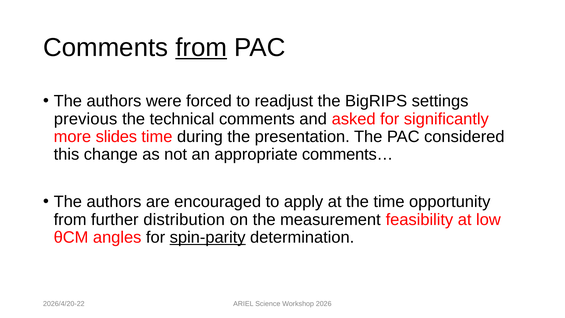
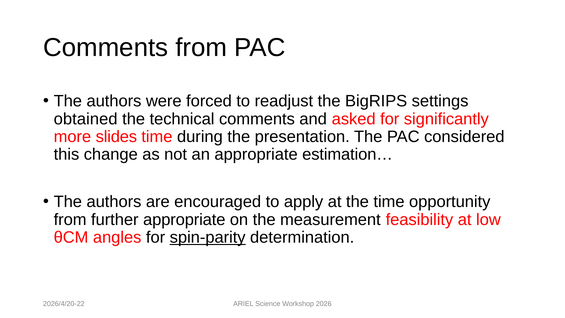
from at (201, 47) underline: present -> none
previous: previous -> obtained
comments…: comments… -> estimation…
further distribution: distribution -> appropriate
